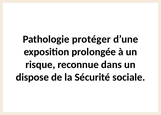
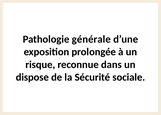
protéger: protéger -> générale
